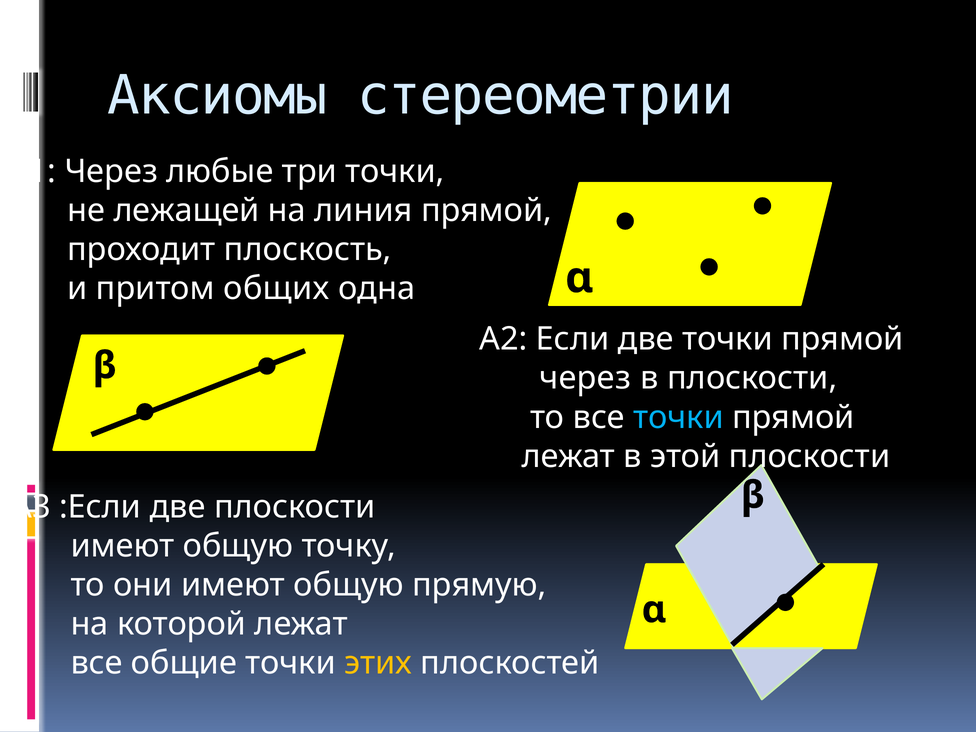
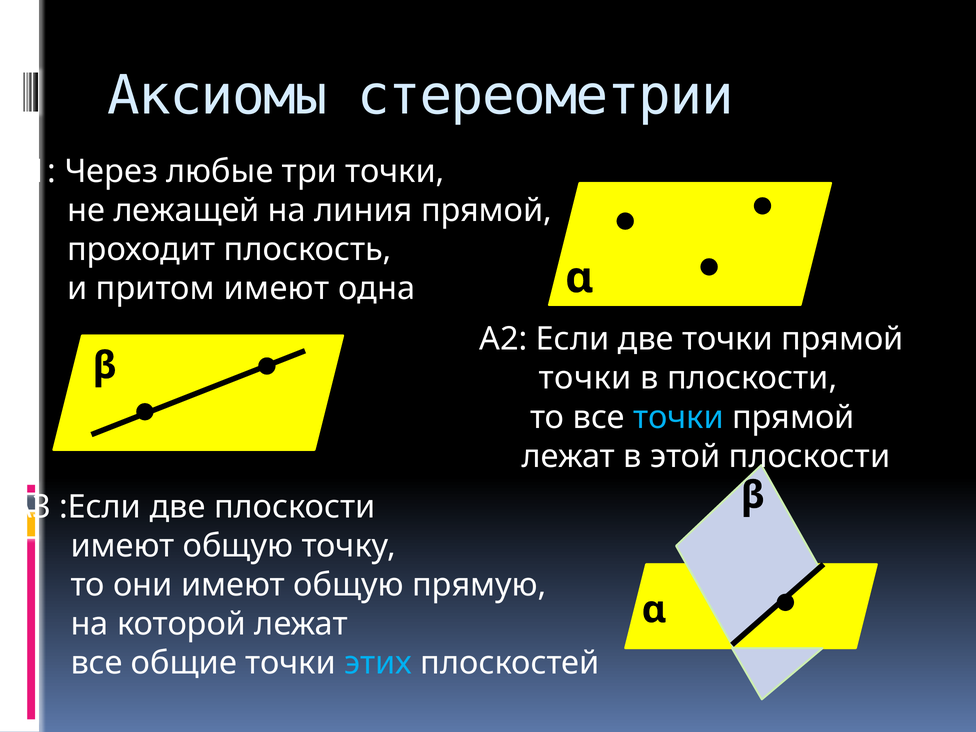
притом общих: общих -> имеют
через at (585, 378): через -> точки
этих colour: yellow -> light blue
